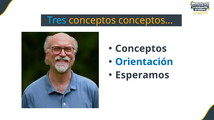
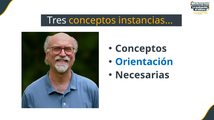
Tres colour: light blue -> white
conceptos…: conceptos… -> instancias…
Esperamos: Esperamos -> Necesarias
